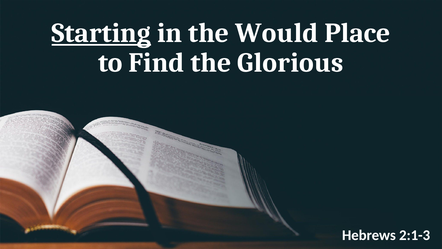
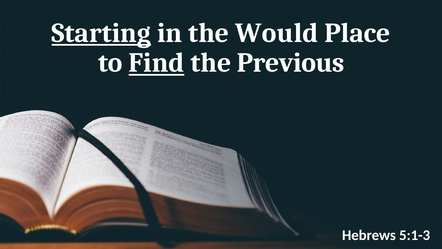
Find underline: none -> present
Glorious: Glorious -> Previous
2:1-3: 2:1-3 -> 5:1-3
